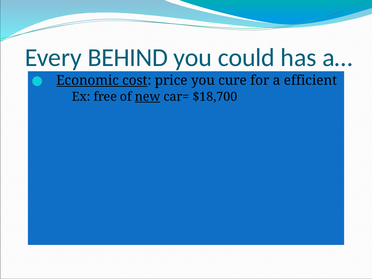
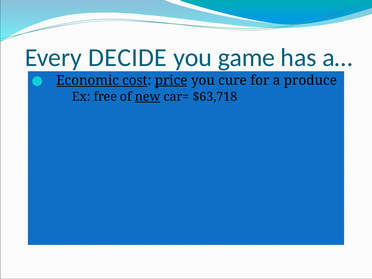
BEHIND: BEHIND -> DECIDE
could: could -> game
price underline: none -> present
efficient: efficient -> produce
$18,700: $18,700 -> $63,718
